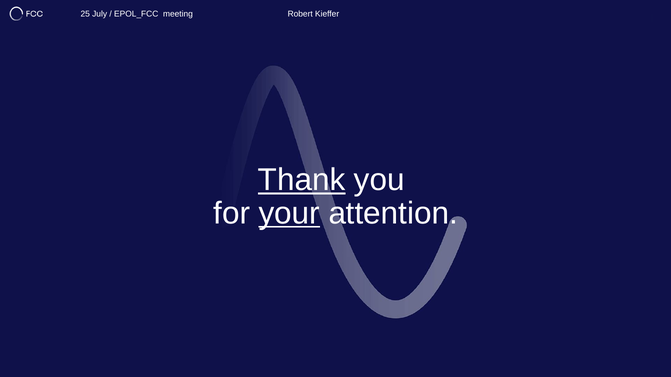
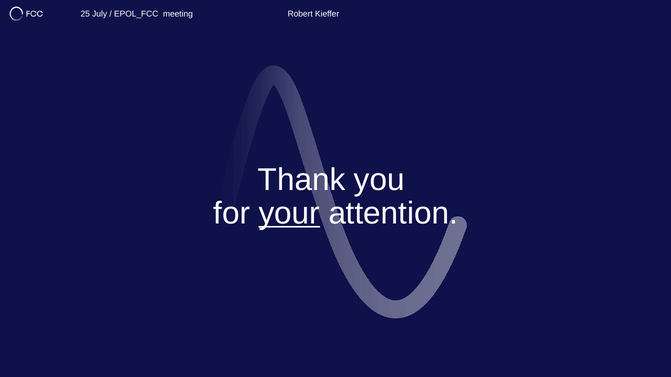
Thank underline: present -> none
